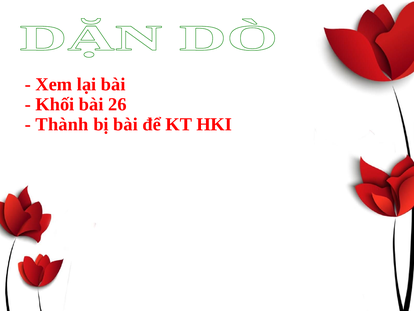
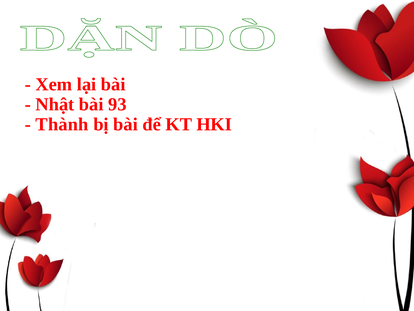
Khối: Khối -> Nhật
26: 26 -> 93
